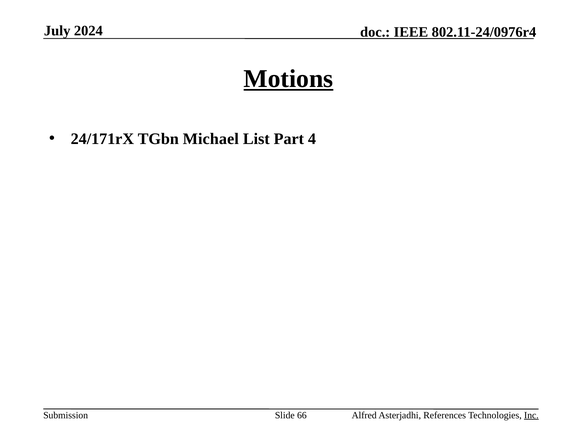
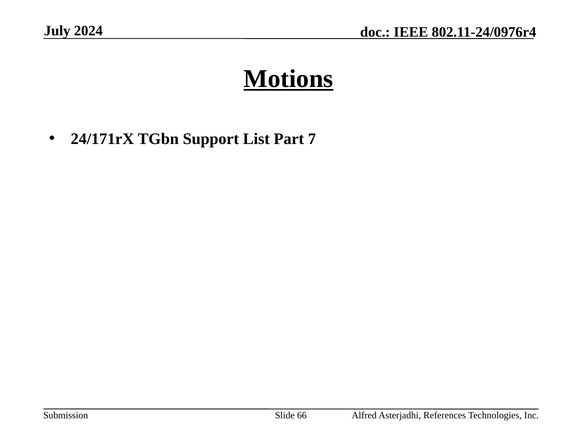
Michael: Michael -> Support
4: 4 -> 7
Inc underline: present -> none
